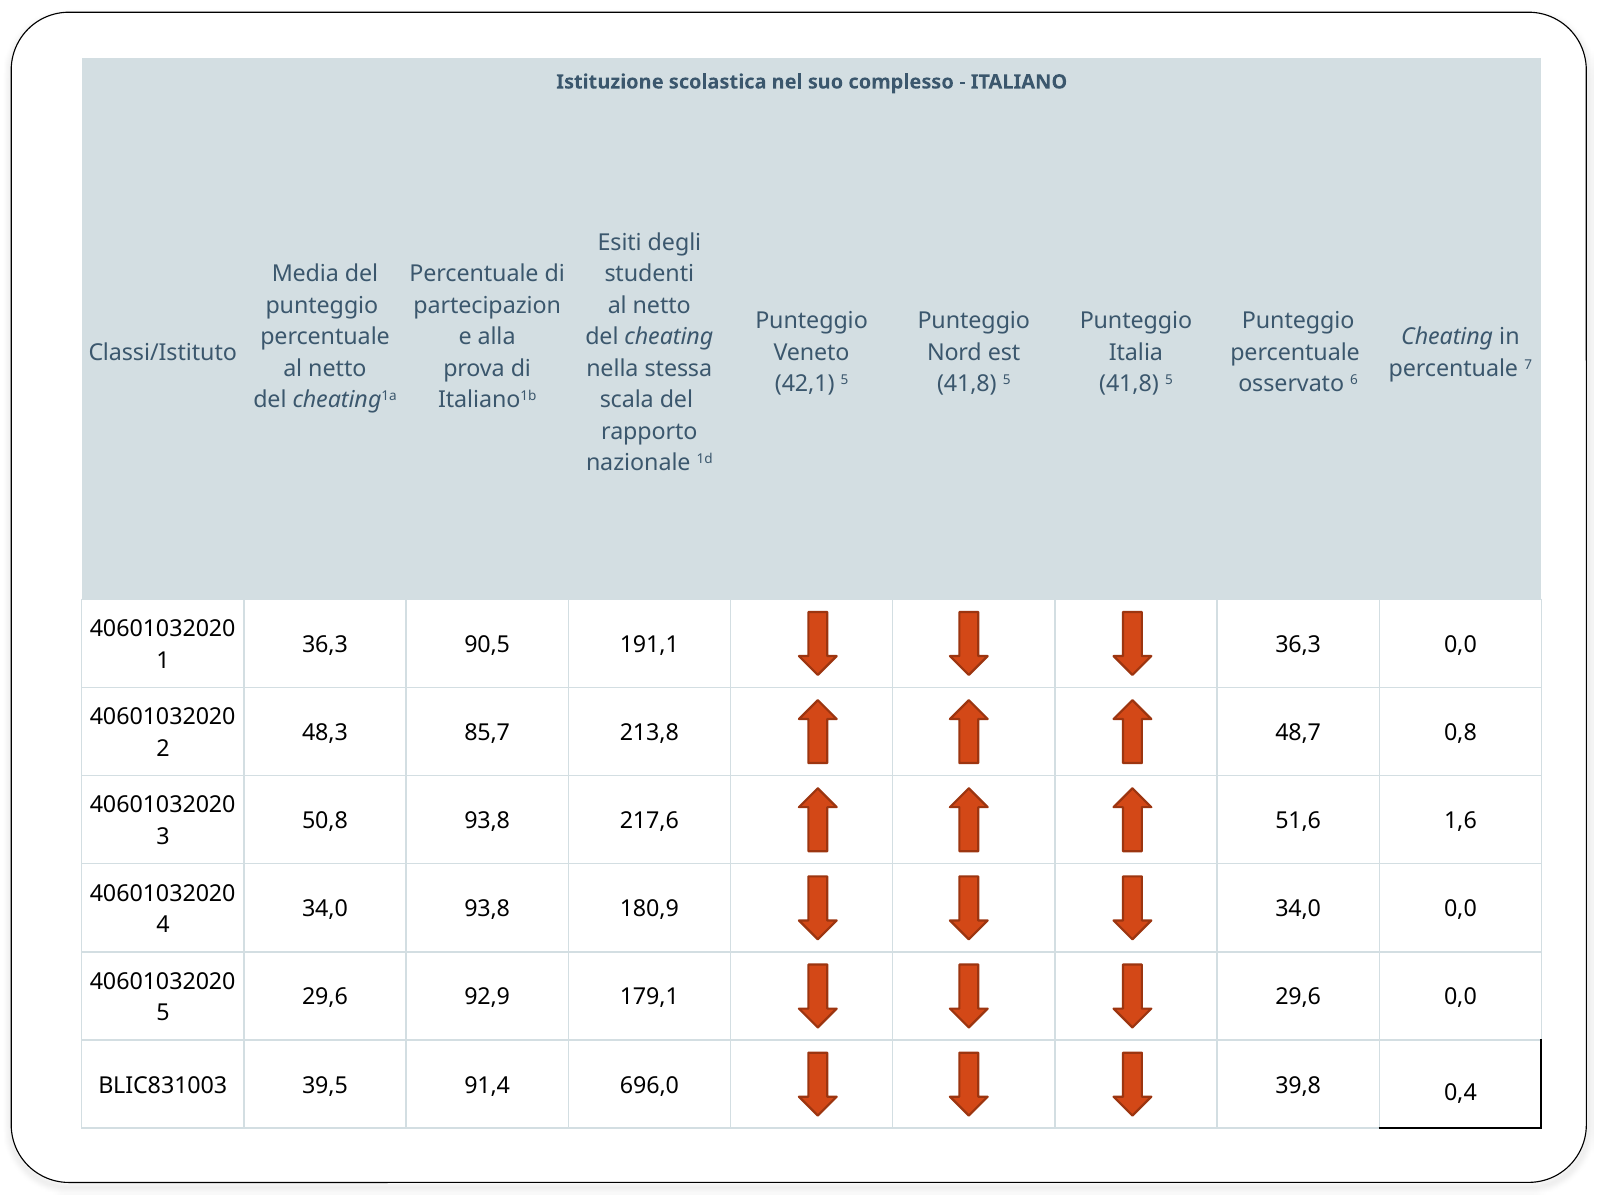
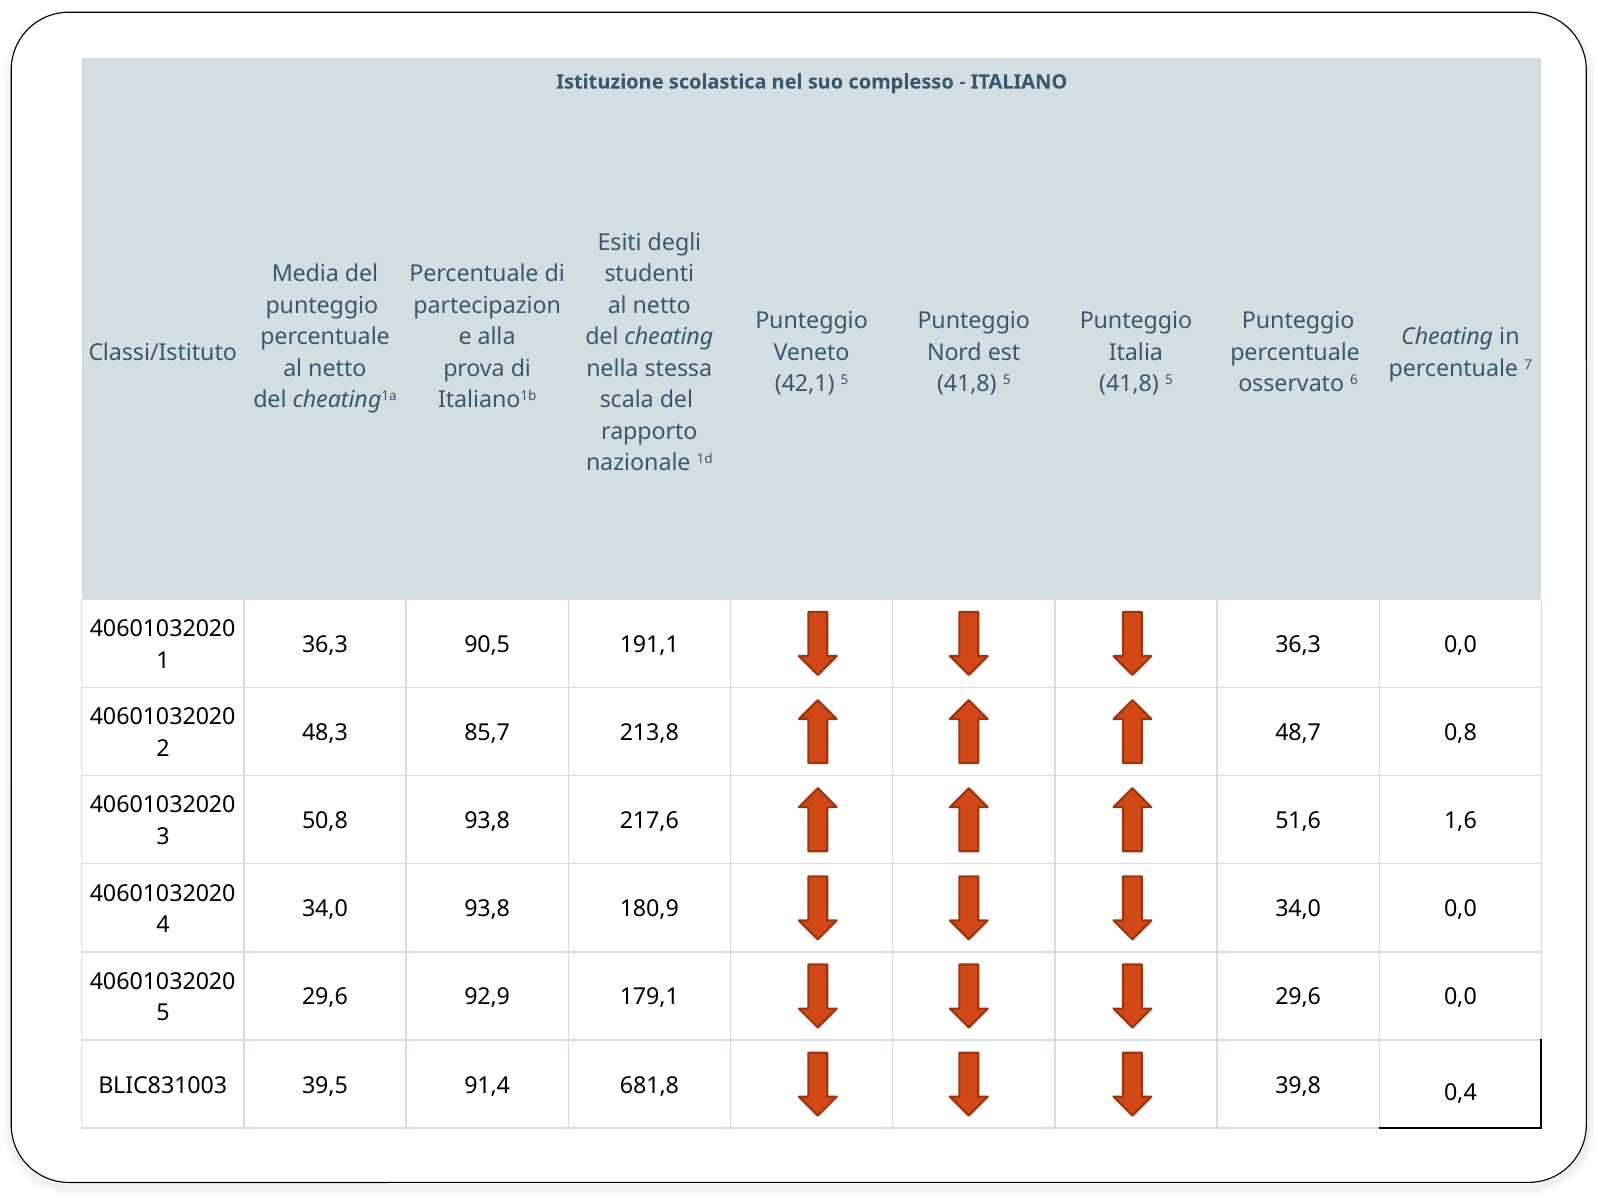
696,0: 696,0 -> 681,8
